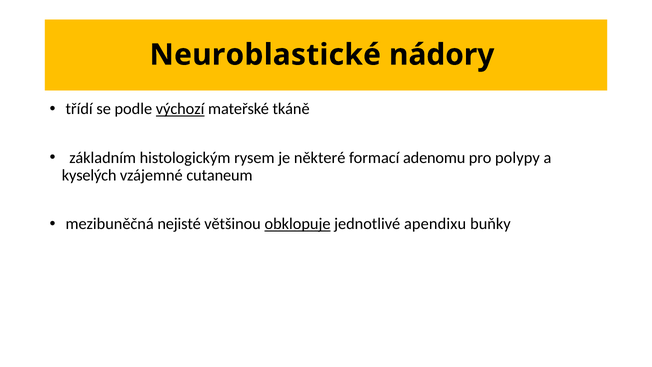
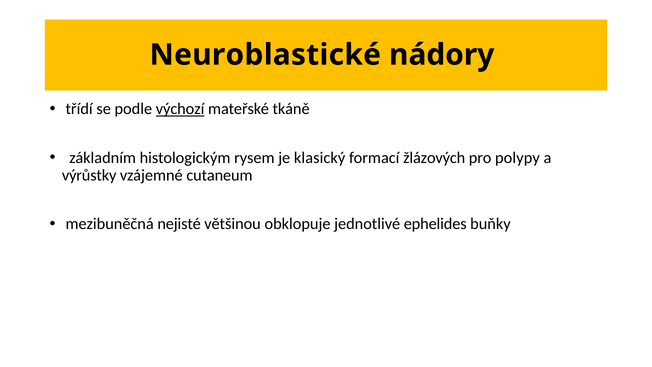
některé: některé -> klasický
adenomu: adenomu -> žlázových
kyselých: kyselých -> výrůstky
obklopuje underline: present -> none
apendixu: apendixu -> ephelides
